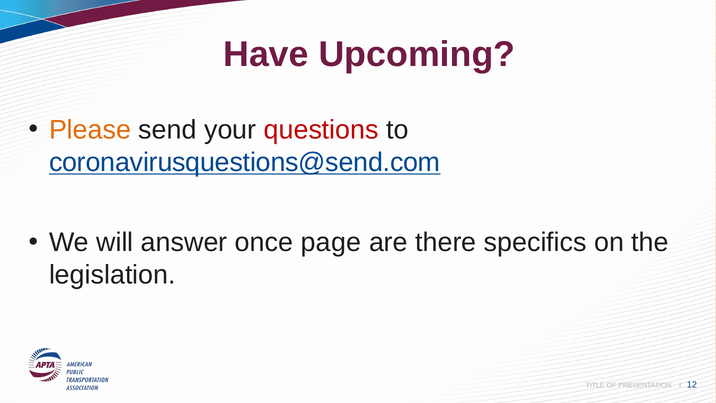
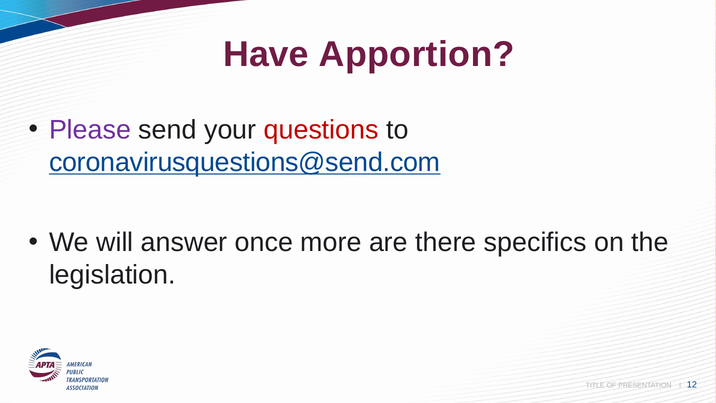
Upcoming: Upcoming -> Apportion
Please colour: orange -> purple
page: page -> more
